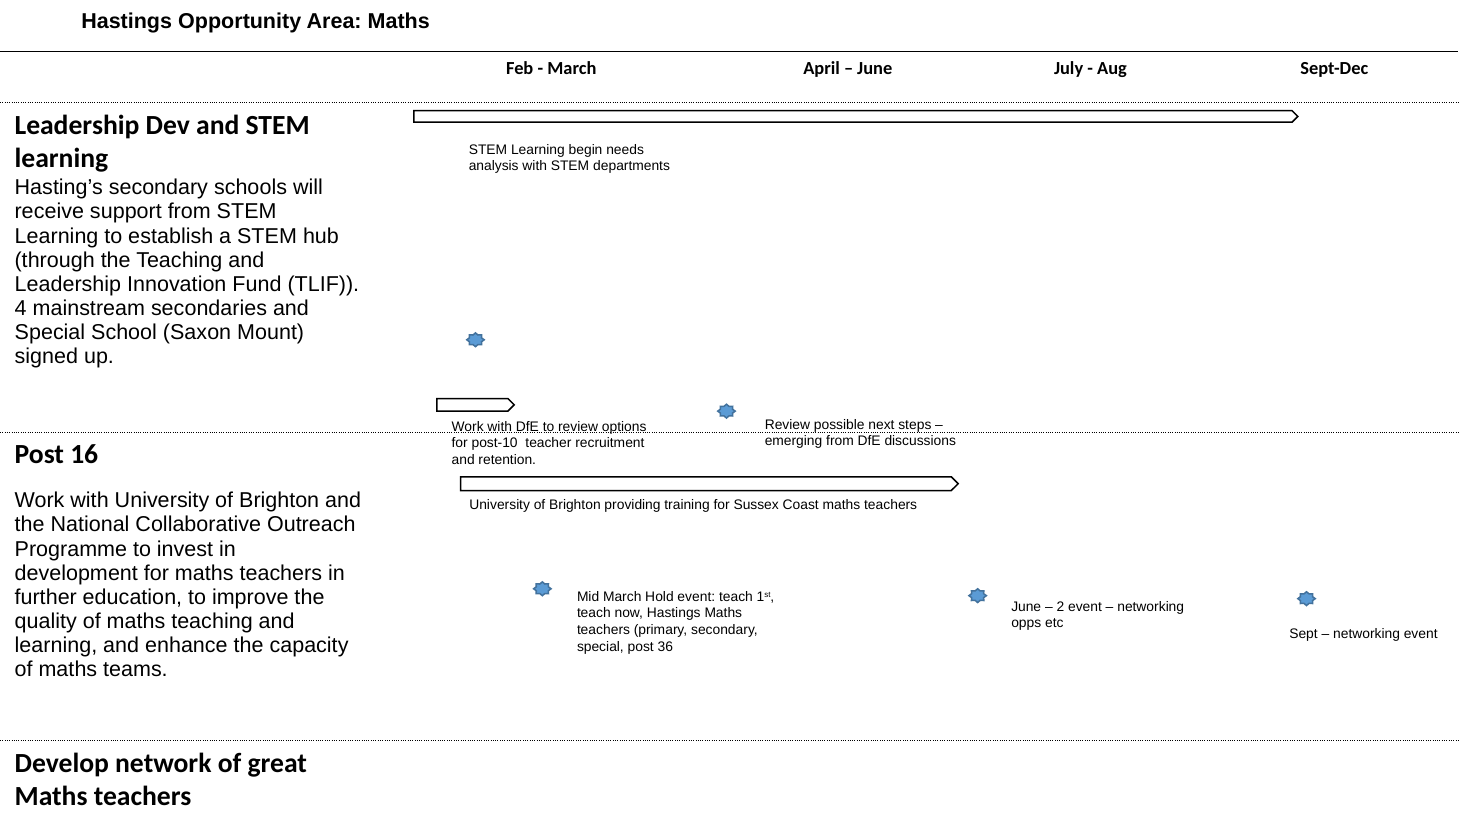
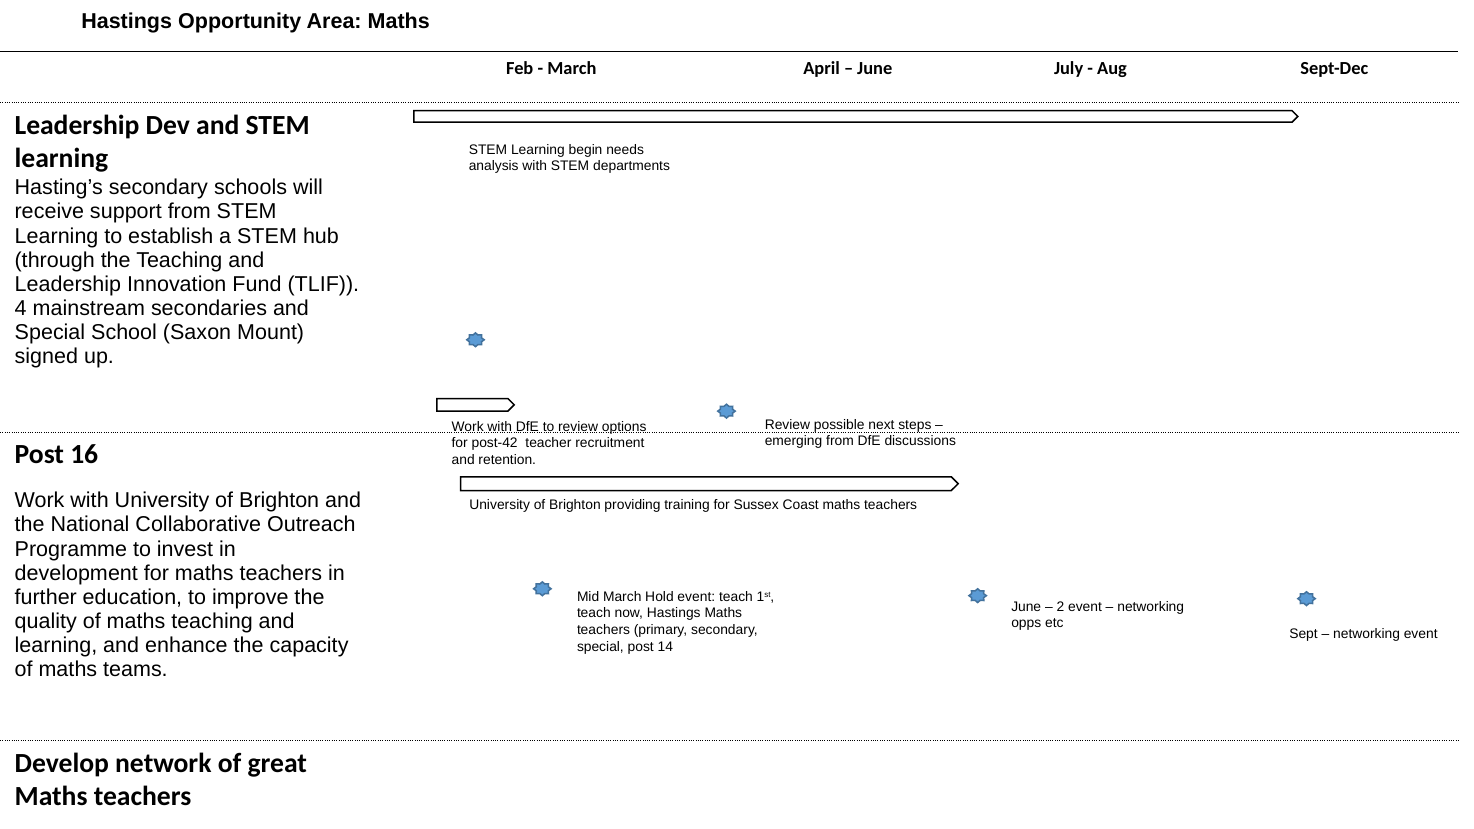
post-10: post-10 -> post-42
36: 36 -> 14
